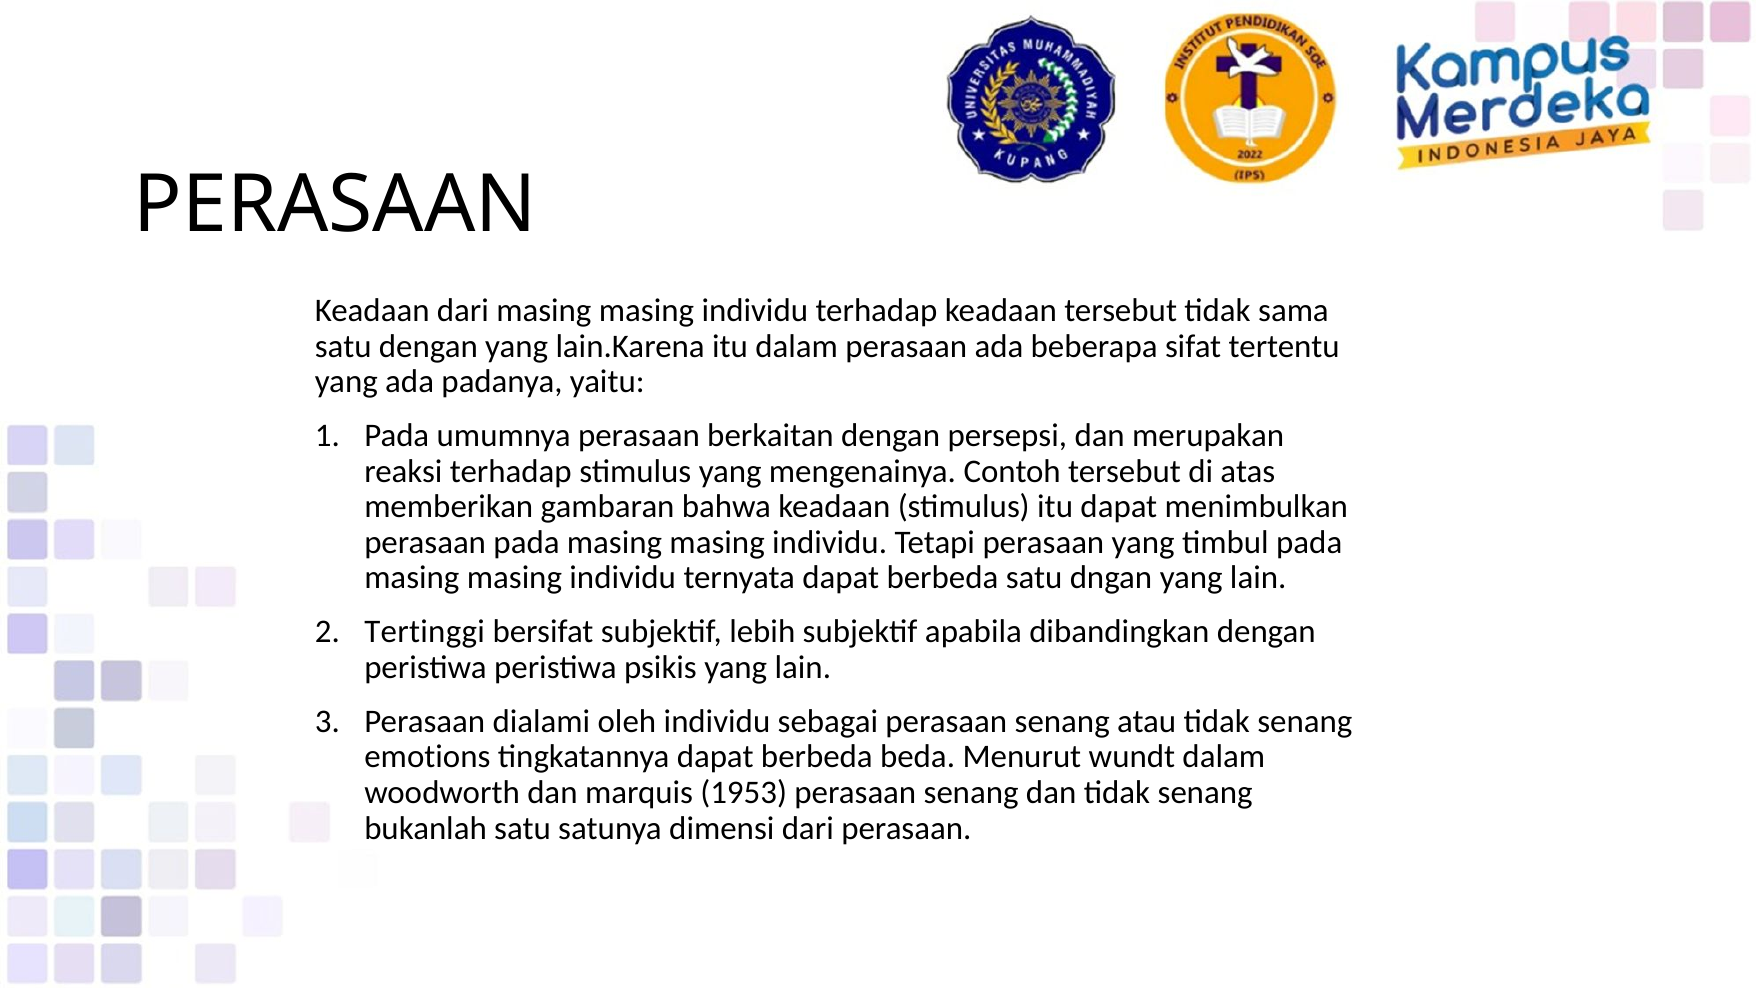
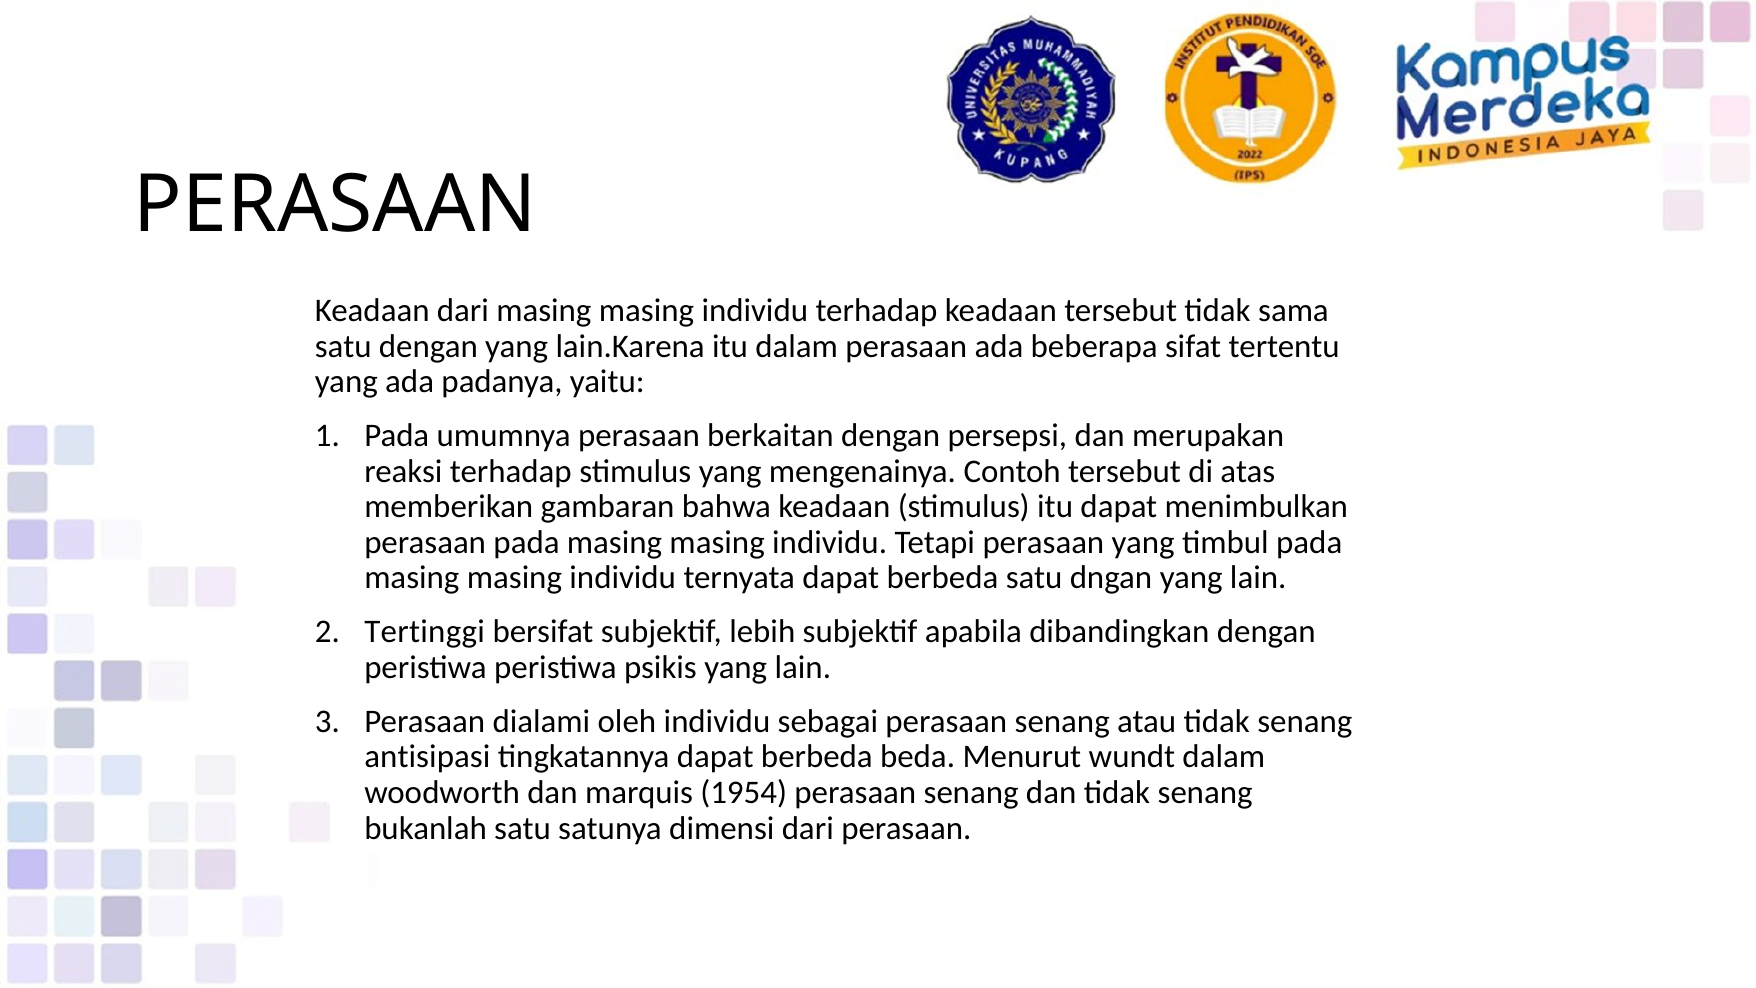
emotions: emotions -> antisipasi
1953: 1953 -> 1954
